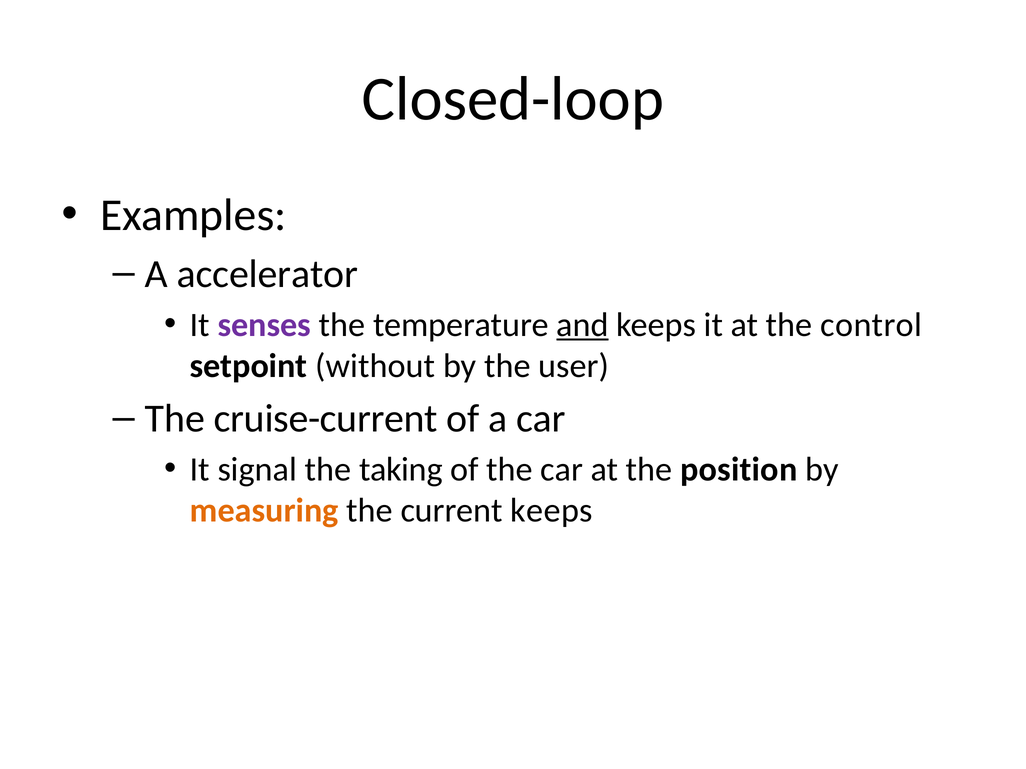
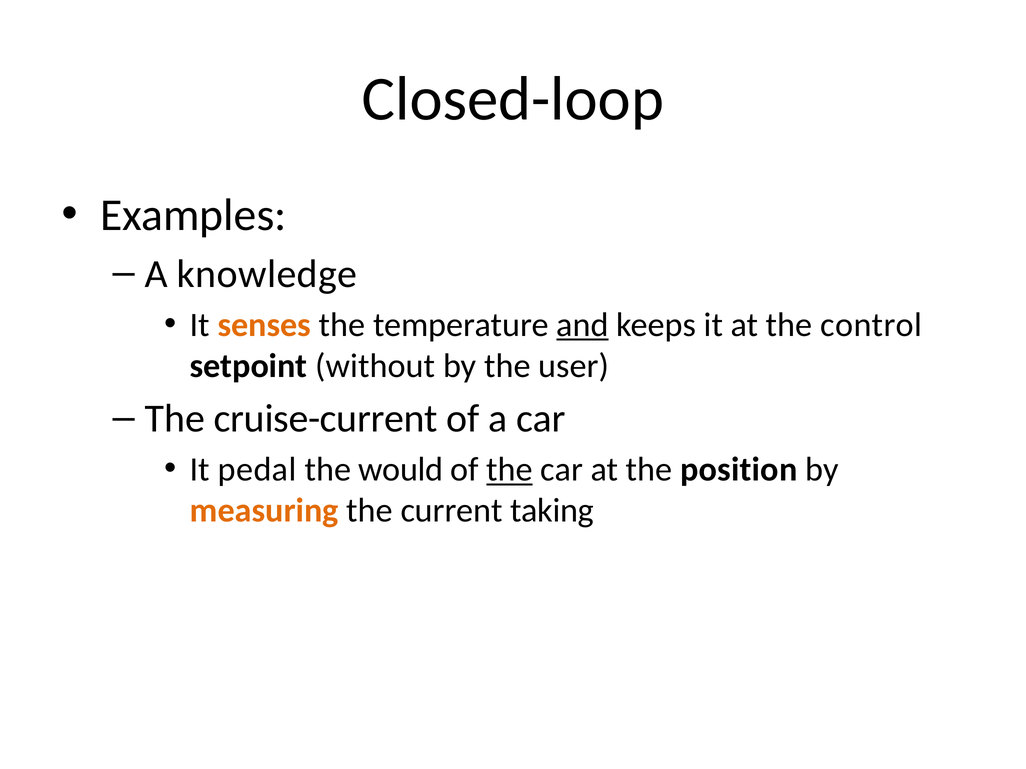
accelerator: accelerator -> knowledge
senses colour: purple -> orange
signal: signal -> pedal
taking: taking -> would
the at (509, 470) underline: none -> present
current keeps: keeps -> taking
